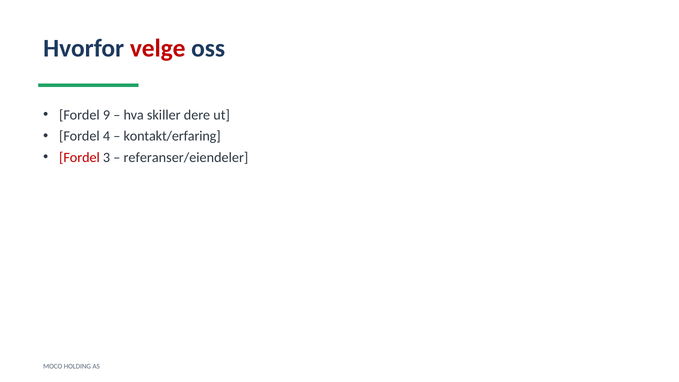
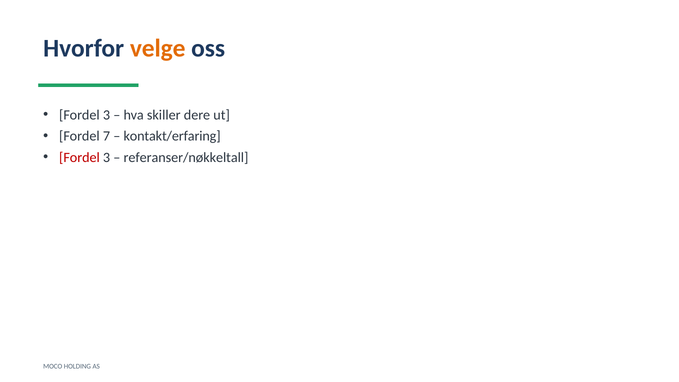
velge colour: red -> orange
9 at (106, 115): 9 -> 3
4: 4 -> 7
referanser/eiendeler: referanser/eiendeler -> referanser/nøkkeltall
